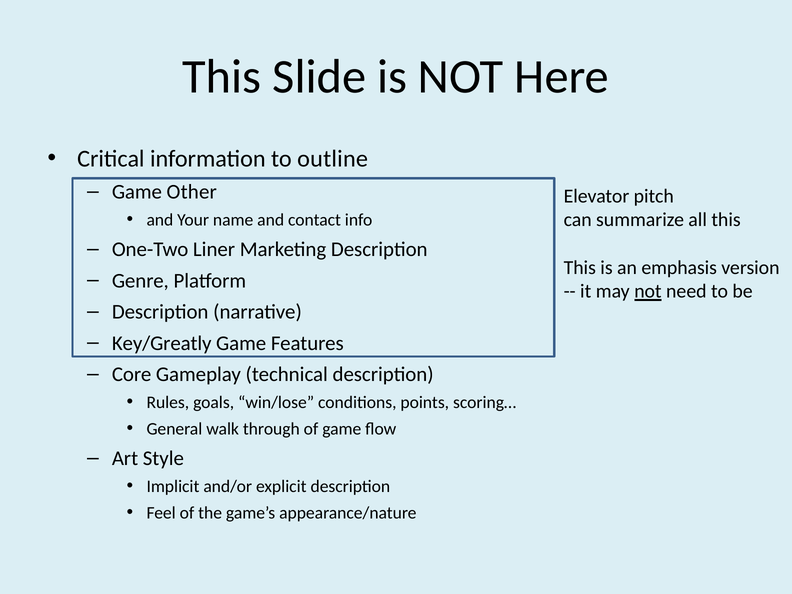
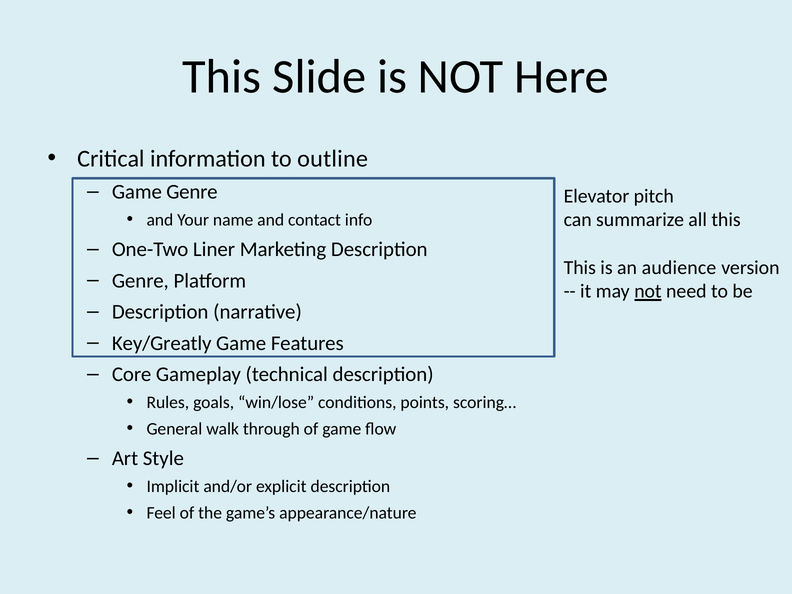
Game Other: Other -> Genre
emphasis: emphasis -> audience
